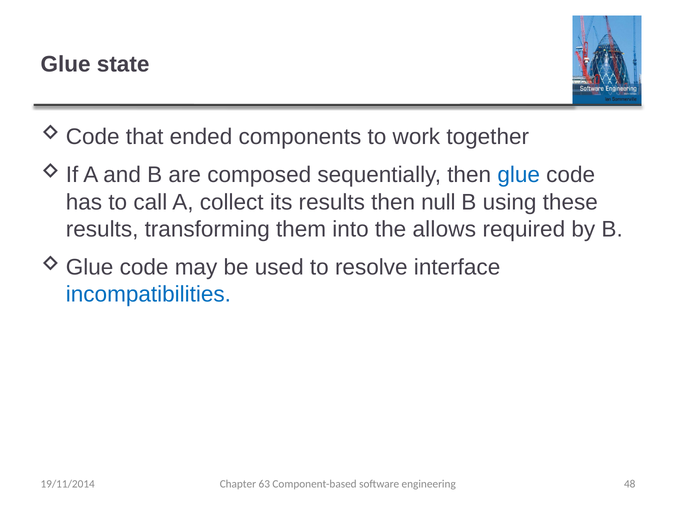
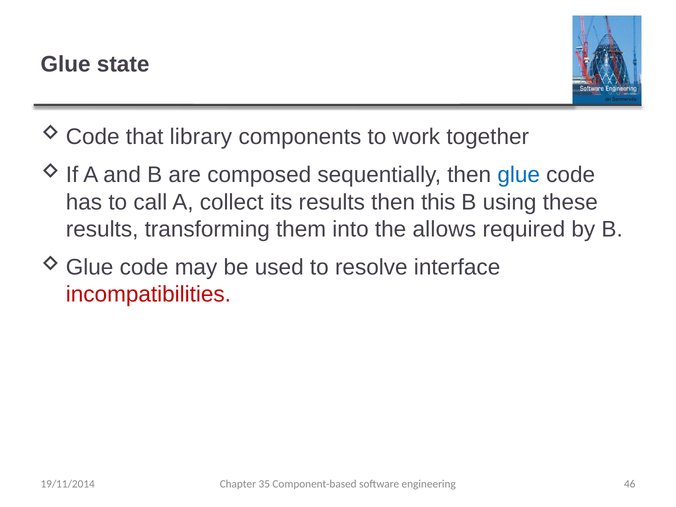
ended: ended -> library
null: null -> this
incompatibilities colour: blue -> red
63: 63 -> 35
48: 48 -> 46
